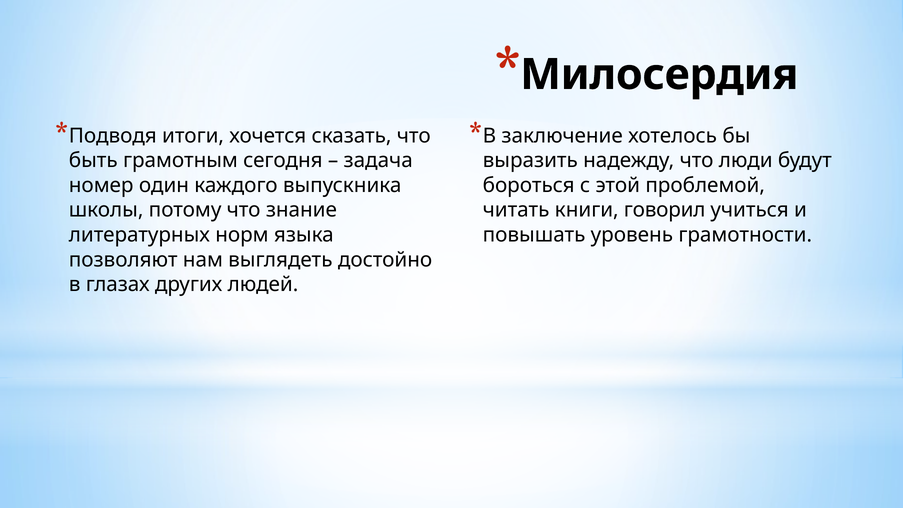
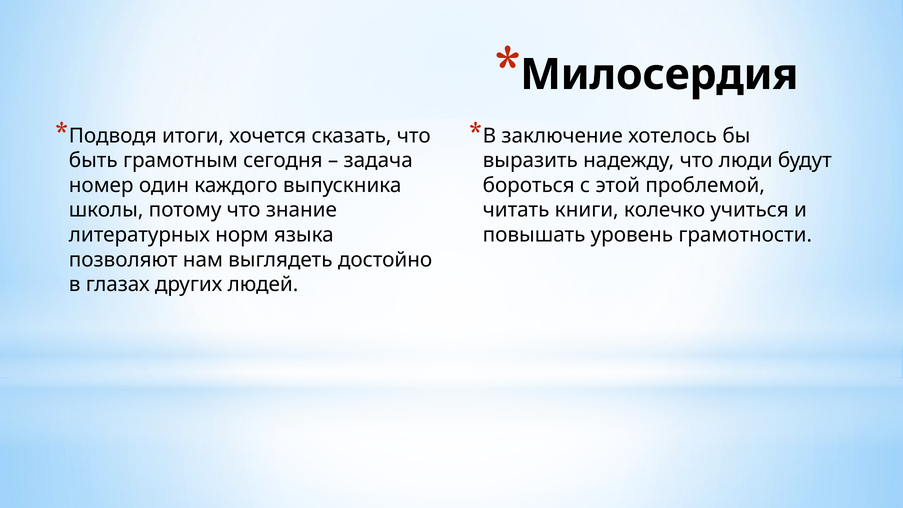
говорил: говорил -> колечко
